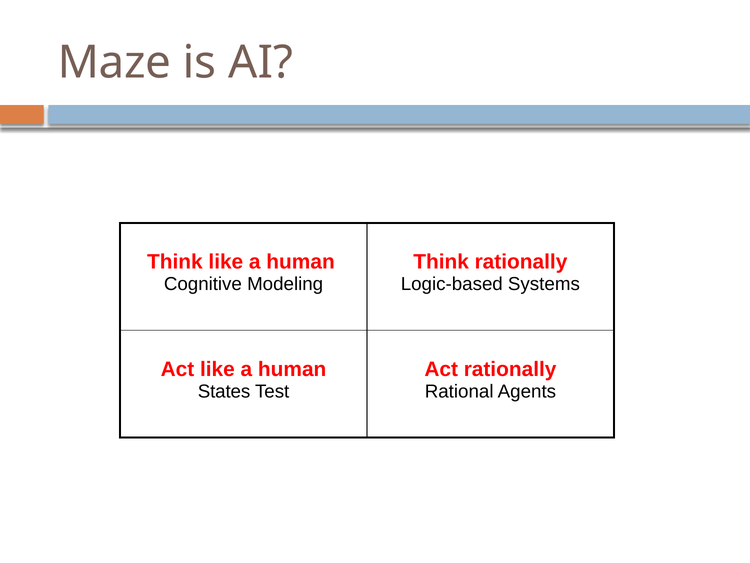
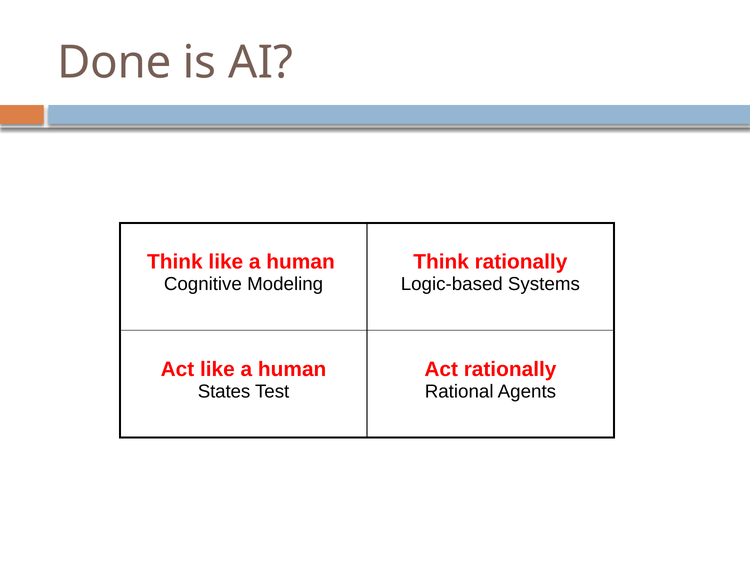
Maze: Maze -> Done
